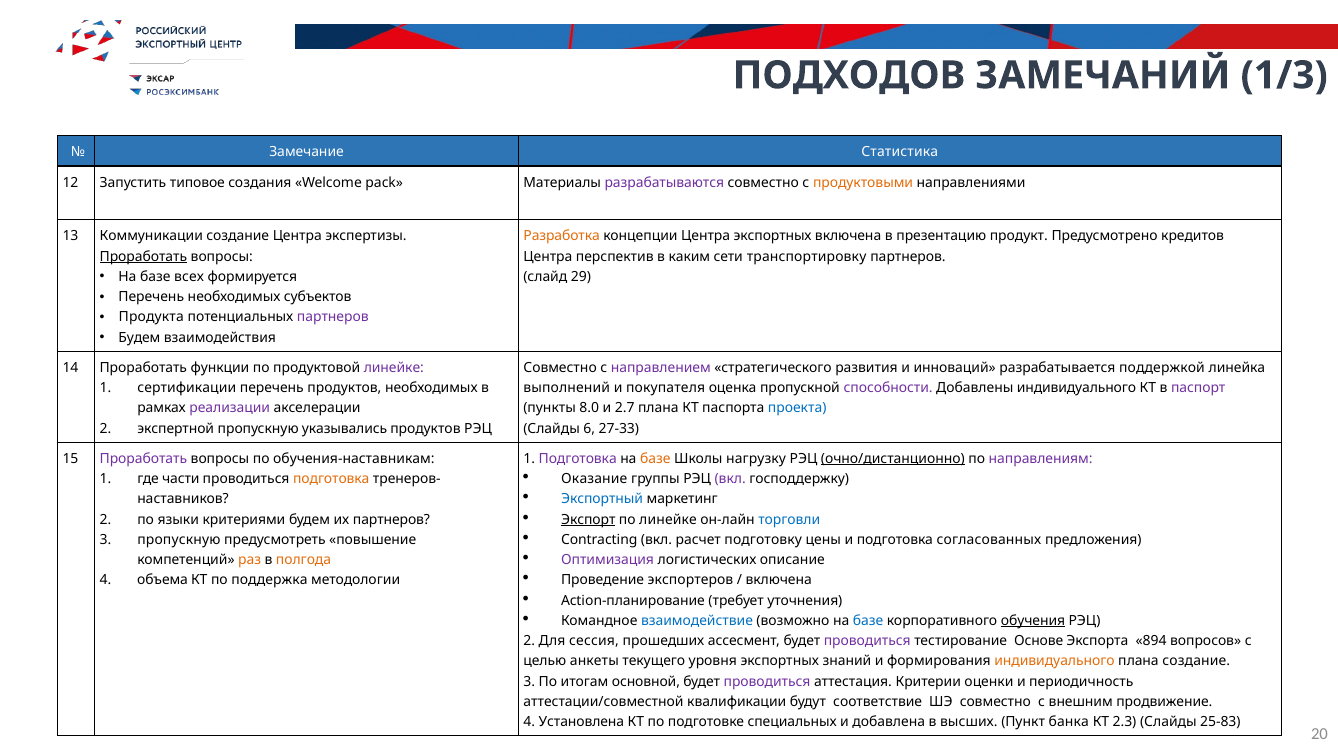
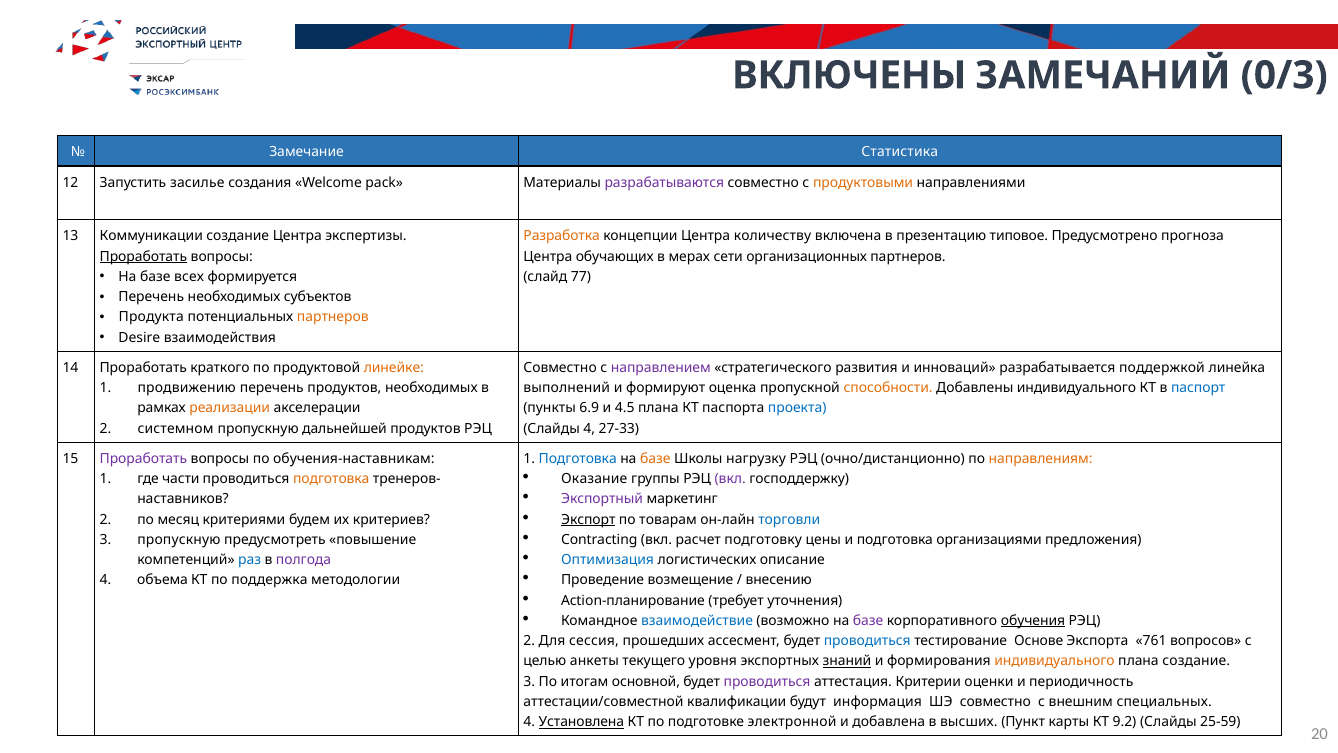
ПОДХОДОВ: ПОДХОДОВ -> ВКЛЮЧЕНЫ
1/3: 1/3 -> 0/3
типовое: типовое -> засилье
Центра экспортных: экспортных -> количеству
продукт: продукт -> типовое
кредитов: кредитов -> прогноза
перспектив: перспектив -> обучающих
каким: каким -> мерах
транспортировку: транспортировку -> организационных
29: 29 -> 77
партнеров at (333, 317) colour: purple -> orange
Будем at (139, 337): Будем -> Desire
функции: функции -> краткого
линейке at (394, 368) colour: purple -> orange
сертификации: сертификации -> продвижению
покупателя: покупателя -> формируют
способности colour: purple -> orange
паспорт colour: purple -> blue
реализации colour: purple -> orange
8.0: 8.0 -> 6.9
2.7: 2.7 -> 4.5
экспертной: экспертной -> системном
указывались: указывались -> дальнейшей
Слайды 6: 6 -> 4
Подготовка at (578, 459) colour: purple -> blue
очно/дистанционно underline: present -> none
направлениям colour: purple -> orange
Экспортный colour: blue -> purple
по линейке: линейке -> товарам
языки: языки -> месяц
их партнеров: партнеров -> критериев
согласованных: согласованных -> организациями
Оптимизация colour: purple -> blue
раз colour: orange -> blue
полгода colour: orange -> purple
экспортеров: экспортеров -> возмещение
включена at (779, 580): включена -> внесению
базе at (868, 620) colour: blue -> purple
проводиться at (867, 641) colour: purple -> blue
894: 894 -> 761
знаний underline: none -> present
соответствие: соответствие -> информация
продвижение: продвижение -> специальных
Установлена underline: none -> present
специальных: специальных -> электронной
банка: банка -> карты
2.3: 2.3 -> 9.2
25-83: 25-83 -> 25-59
